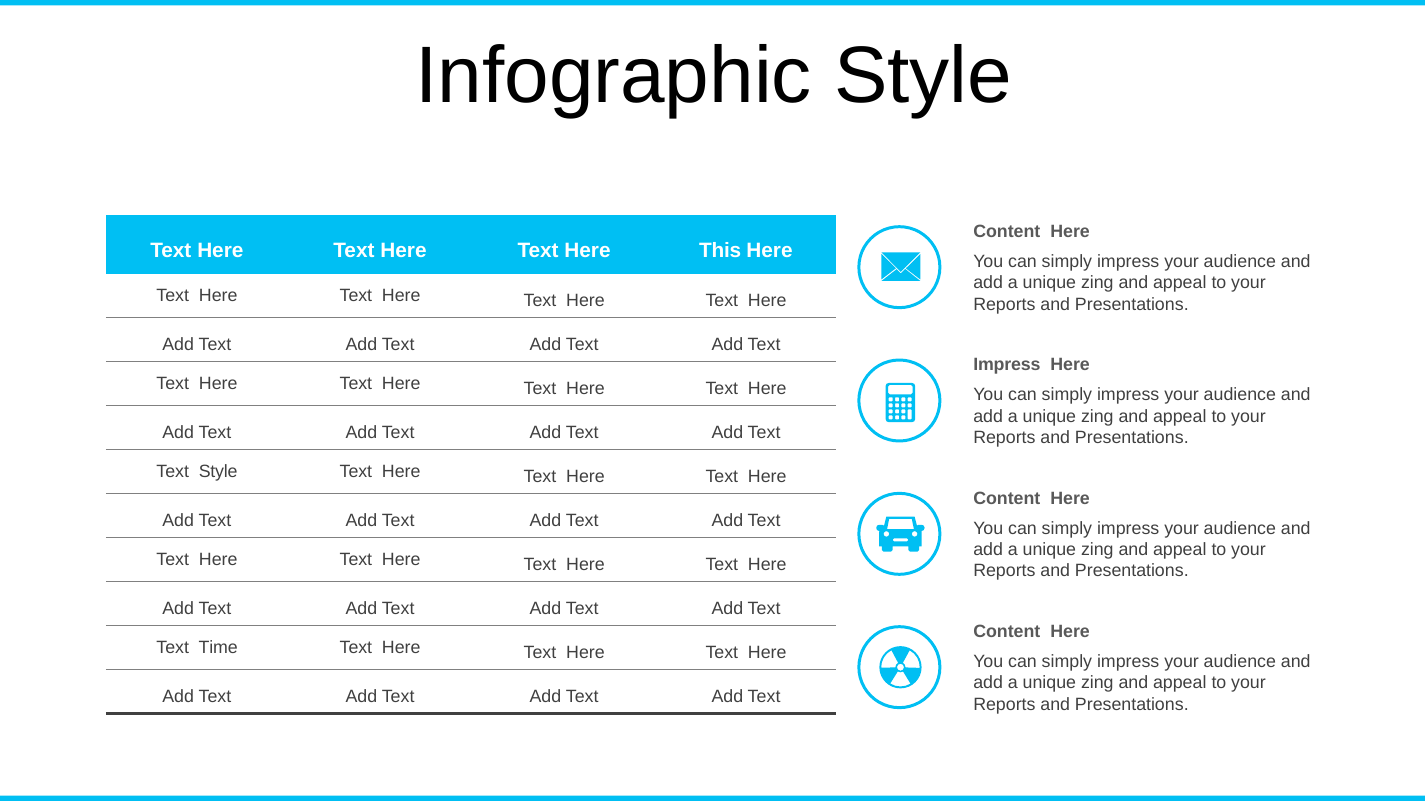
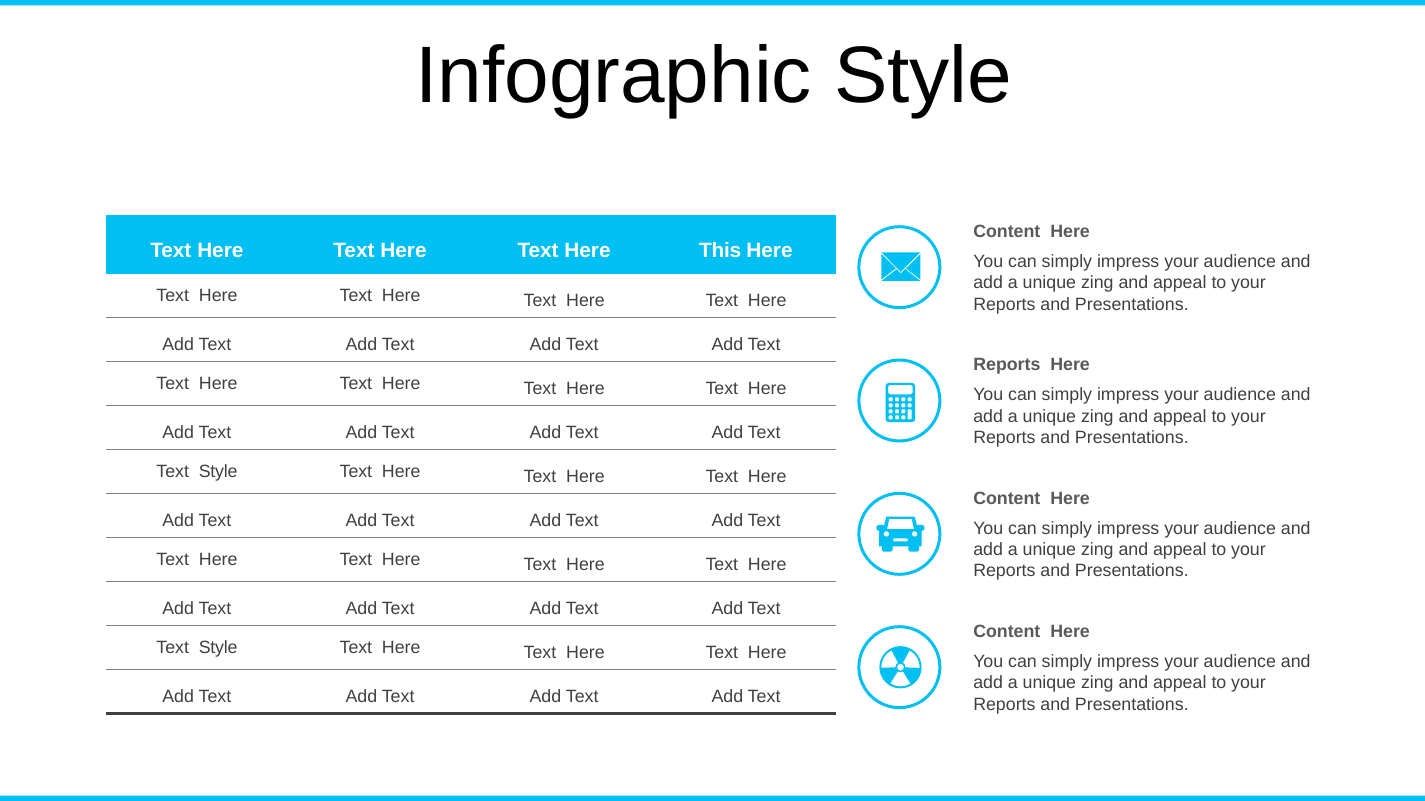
Impress at (1007, 365): Impress -> Reports
Time at (218, 648): Time -> Style
